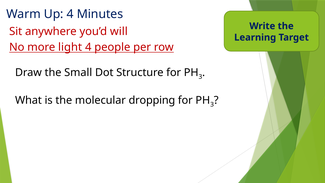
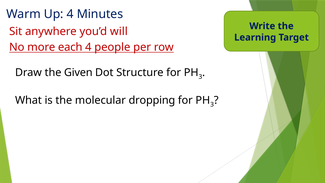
light: light -> each
Small: Small -> Given
